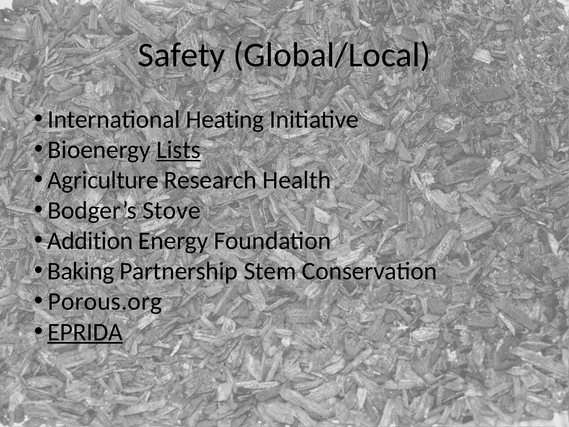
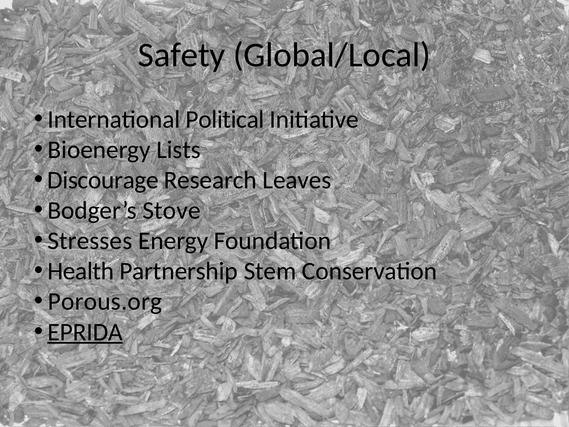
Heating: Heating -> Political
Lists underline: present -> none
Agriculture: Agriculture -> Discourage
Health: Health -> Leaves
Addition: Addition -> Stresses
Baking: Baking -> Health
